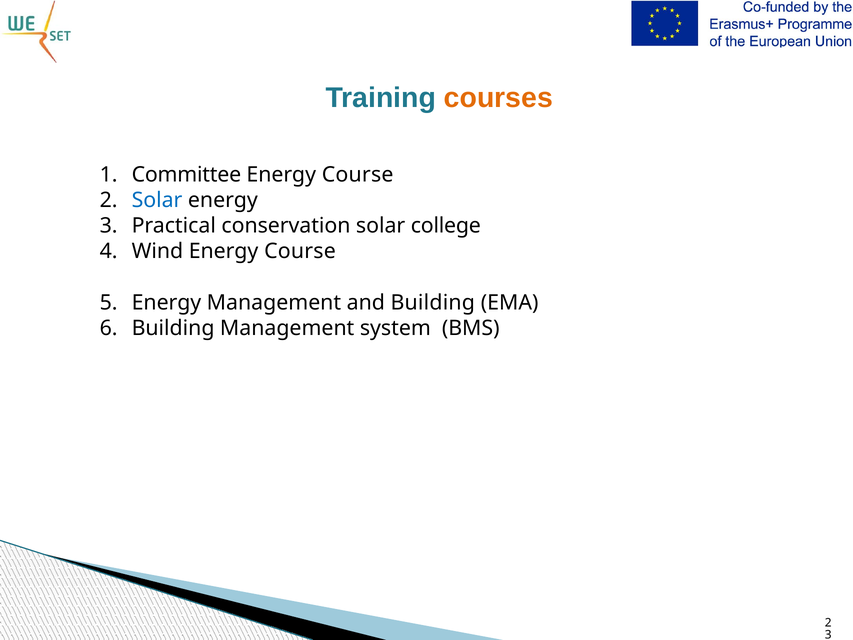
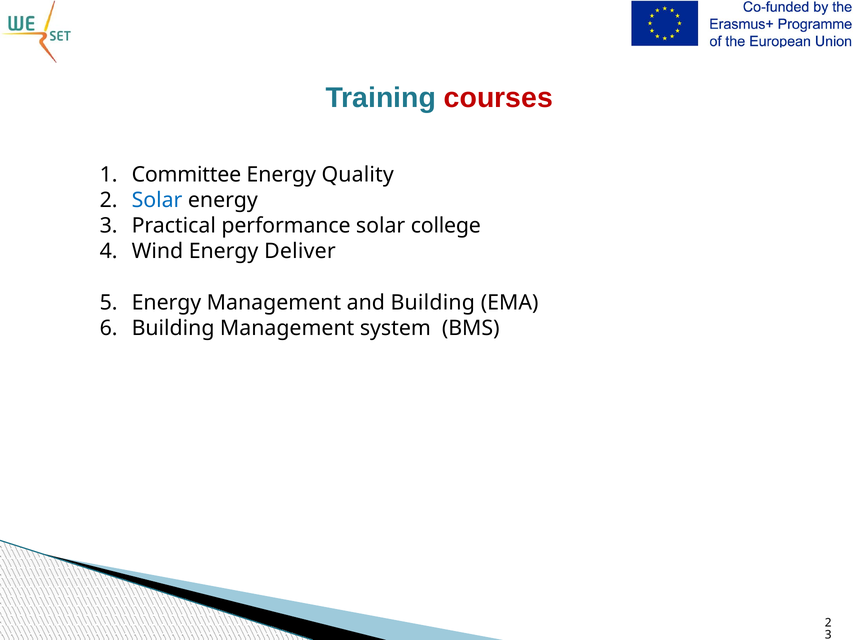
courses colour: orange -> red
Course at (358, 175): Course -> Quality
conservation: conservation -> performance
Wind Energy Course: Course -> Deliver
